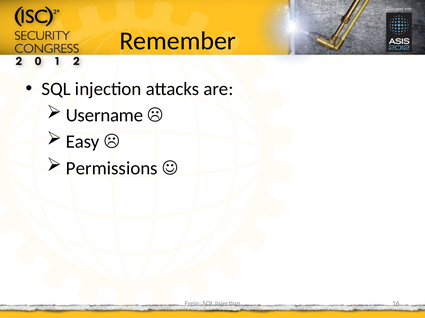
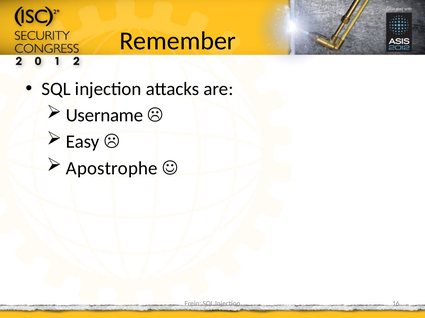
Permissions: Permissions -> Apostrophe
